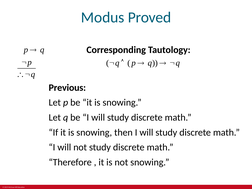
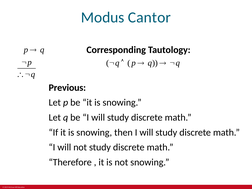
Proved: Proved -> Cantor
